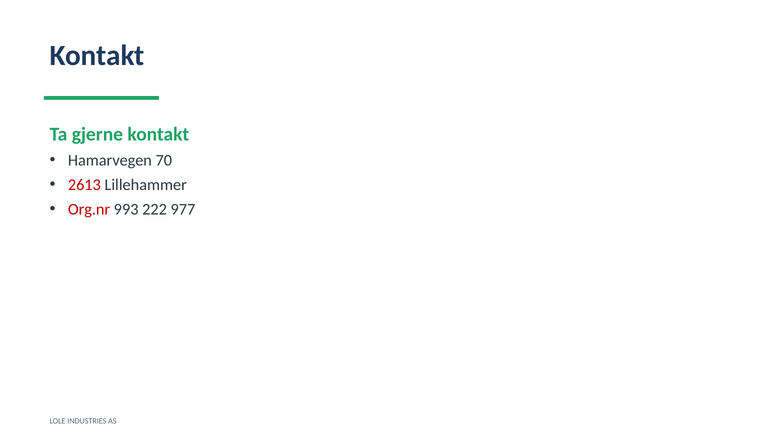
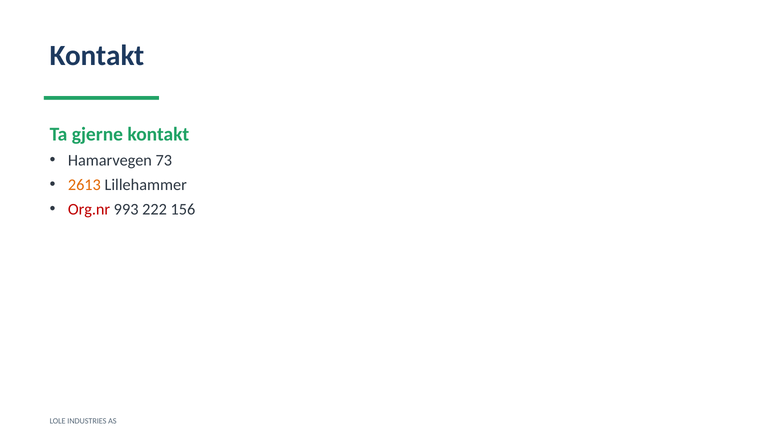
70: 70 -> 73
2613 colour: red -> orange
977: 977 -> 156
